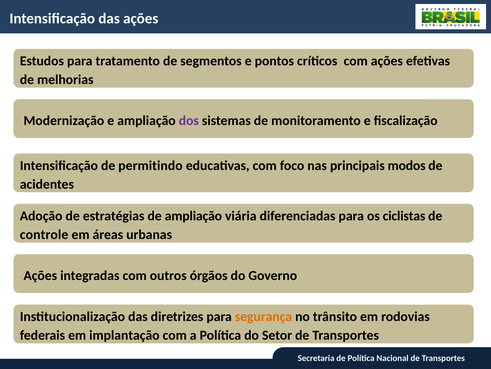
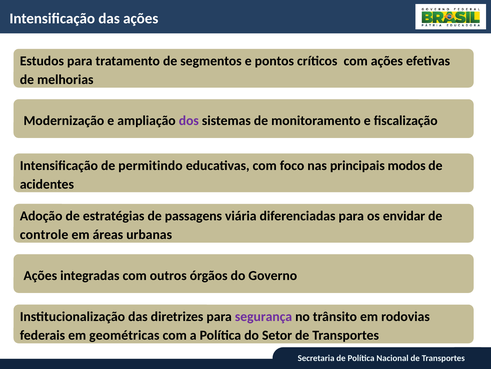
de ampliação: ampliação -> passagens
ciclistas: ciclistas -> envidar
segurança colour: orange -> purple
implantação: implantação -> geométricas
